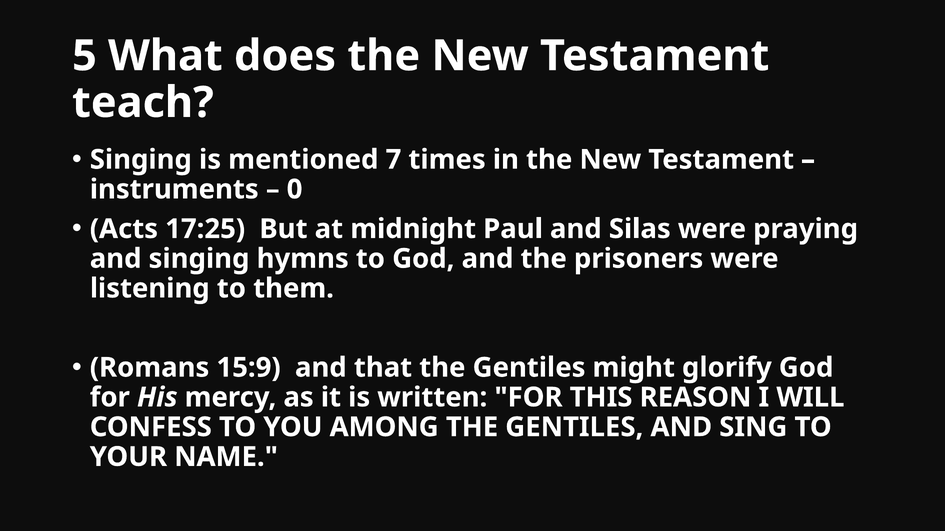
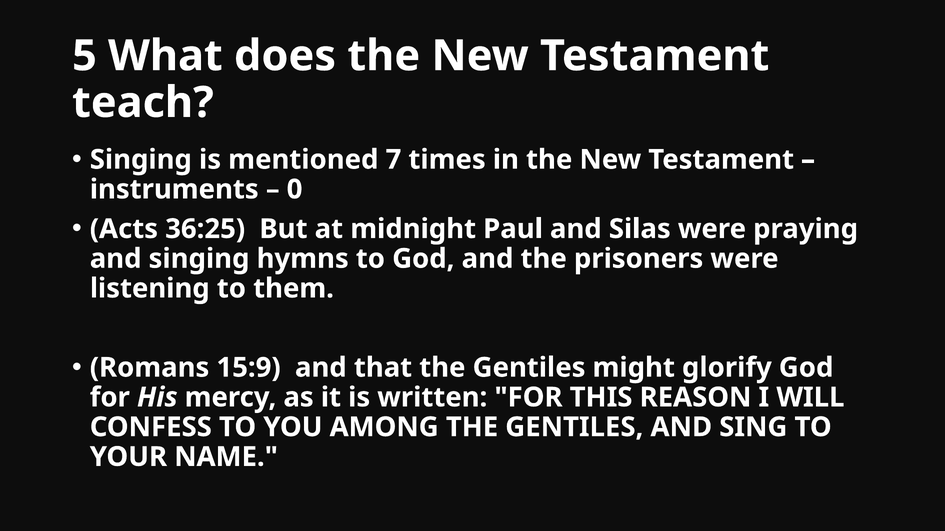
17:25: 17:25 -> 36:25
